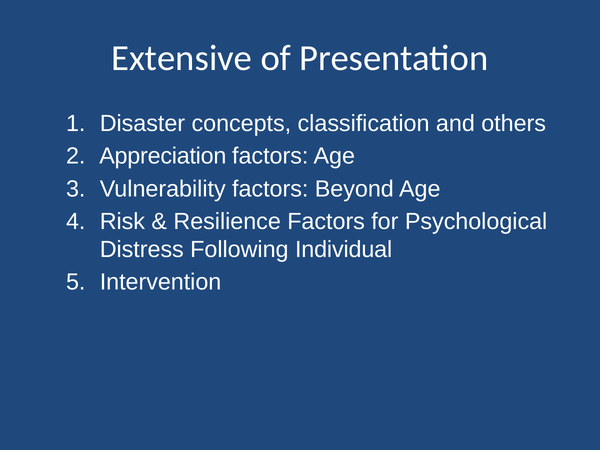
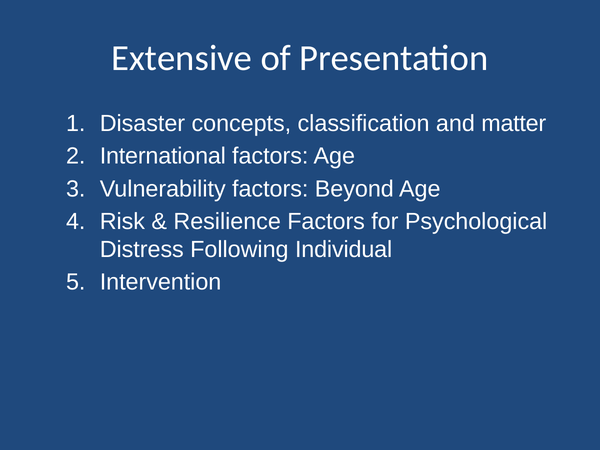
others: others -> matter
Appreciation: Appreciation -> International
